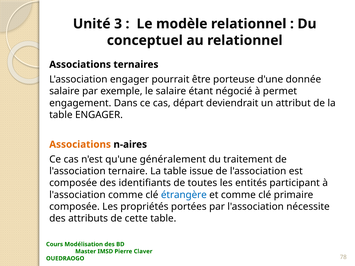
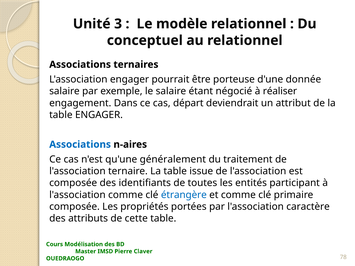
permet: permet -> réaliser
Associations at (80, 145) colour: orange -> blue
nécessite: nécessite -> caractère
